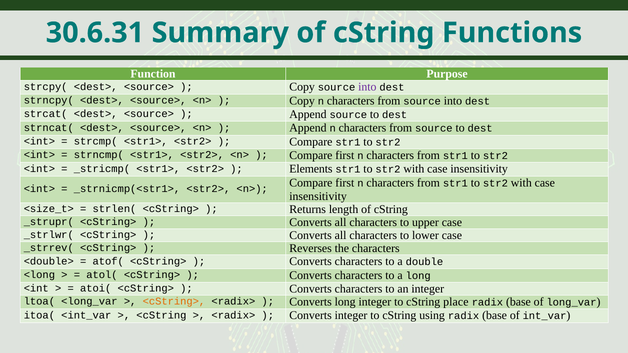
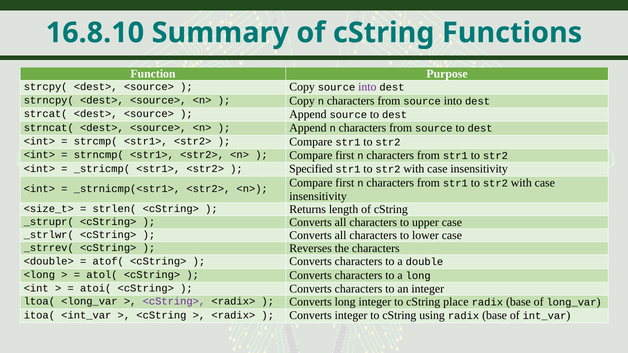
30.6.31: 30.6.31 -> 16.8.10
Elements: Elements -> Specified
<cString> at (174, 302) colour: orange -> purple
